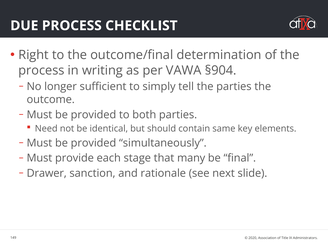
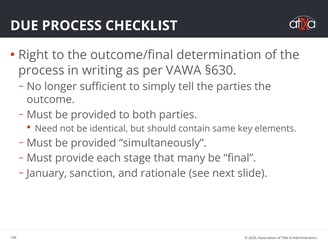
§904: §904 -> §630
Drawer: Drawer -> January
